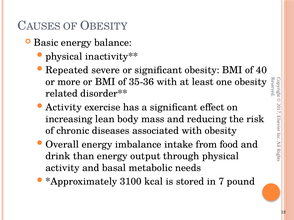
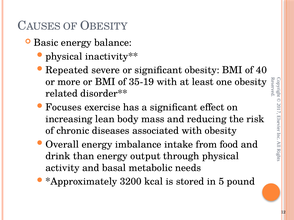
35-36: 35-36 -> 35-19
Activity at (64, 107): Activity -> Focuses
3100: 3100 -> 3200
in 7: 7 -> 5
